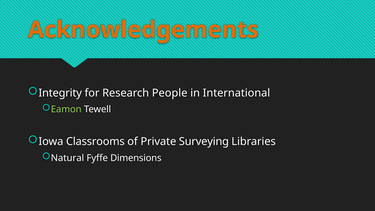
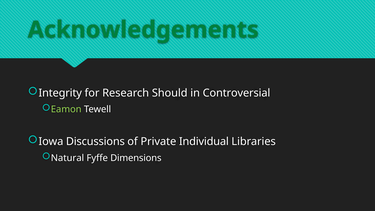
Acknowledgements colour: orange -> green
People: People -> Should
International: International -> Controversial
Classrooms: Classrooms -> Discussions
Surveying: Surveying -> Individual
